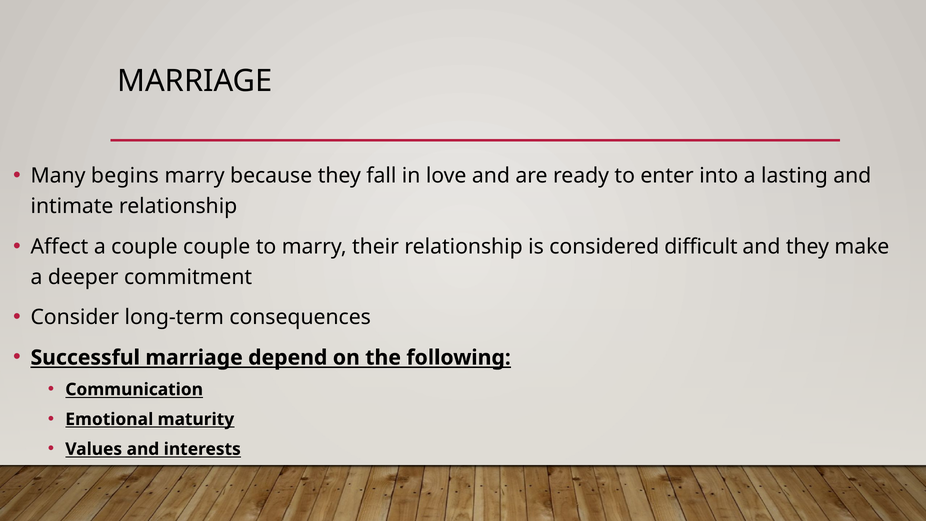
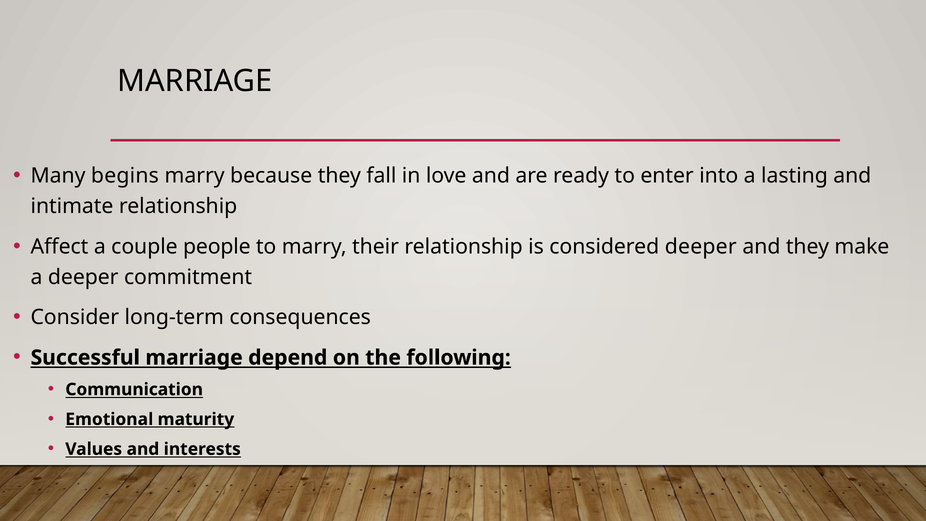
couple couple: couple -> people
considered difficult: difficult -> deeper
